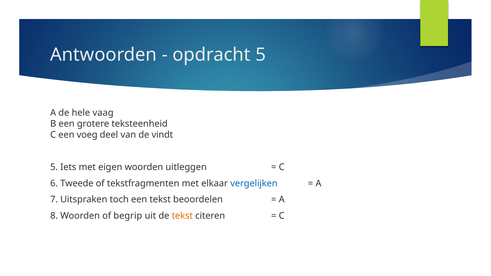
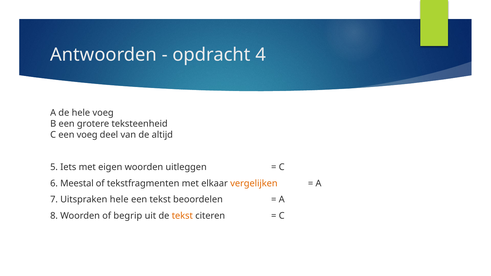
opdracht 5: 5 -> 4
hele vaag: vaag -> voeg
vindt: vindt -> altijd
Tweede: Tweede -> Meestal
vergelijken colour: blue -> orange
Uitspraken toch: toch -> hele
